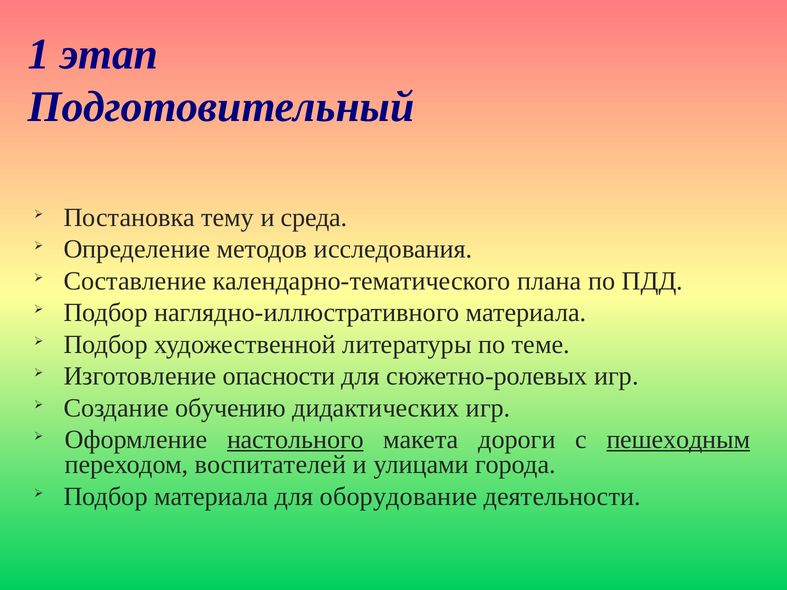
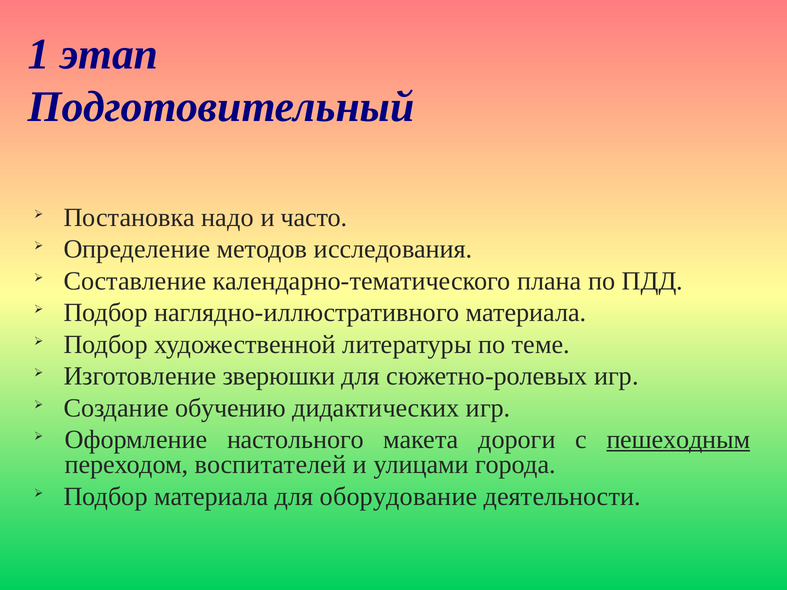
тему: тему -> надо
среда: среда -> часто
опасности: опасности -> зверюшки
настольного underline: present -> none
